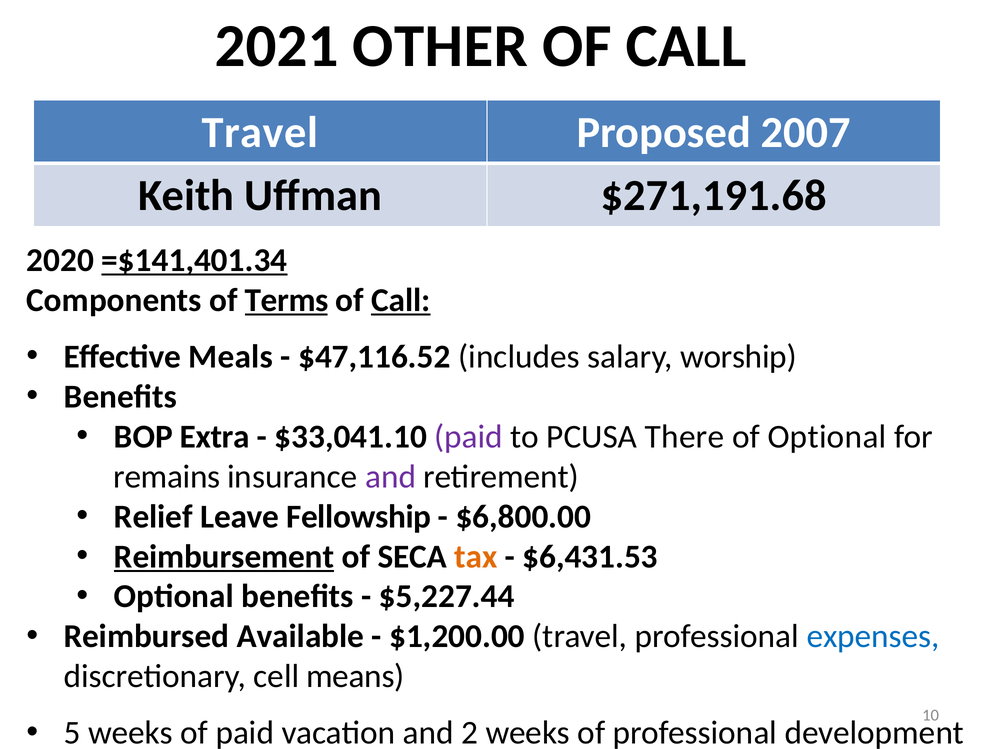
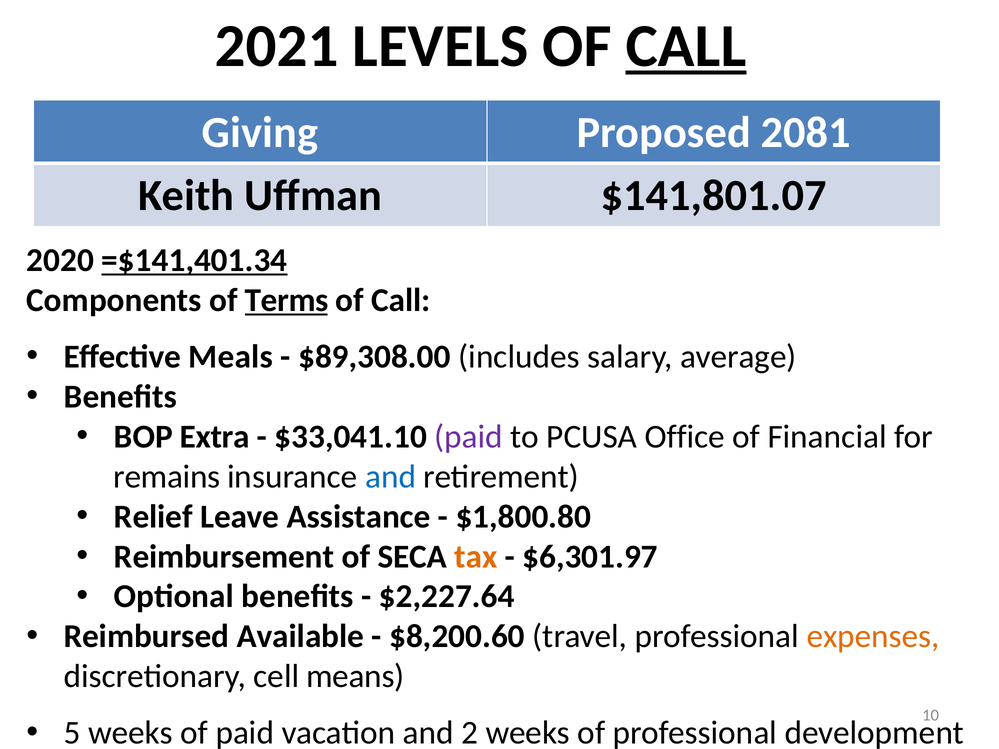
OTHER: OTHER -> LEVELS
CALL at (686, 46) underline: none -> present
Travel at (260, 133): Travel -> Giving
2007: 2007 -> 2081
$271,191.68: $271,191.68 -> $141,801.07
Call at (401, 300) underline: present -> none
$47,116.52: $47,116.52 -> $89,308.00
worship: worship -> average
There: There -> Office
of Optional: Optional -> Financial
and at (391, 477) colour: purple -> blue
Fellowship: Fellowship -> Assistance
$6,800.00: $6,800.00 -> $1,800.80
Reimbursement underline: present -> none
$6,431.53: $6,431.53 -> $6,301.97
$5,227.44: $5,227.44 -> $2,227.64
$1,200.00: $1,200.00 -> $8,200.60
expenses colour: blue -> orange
